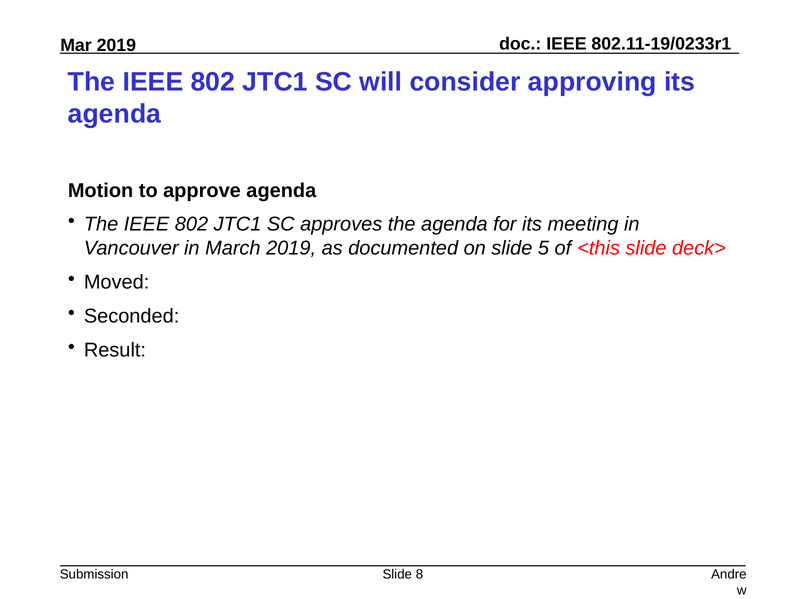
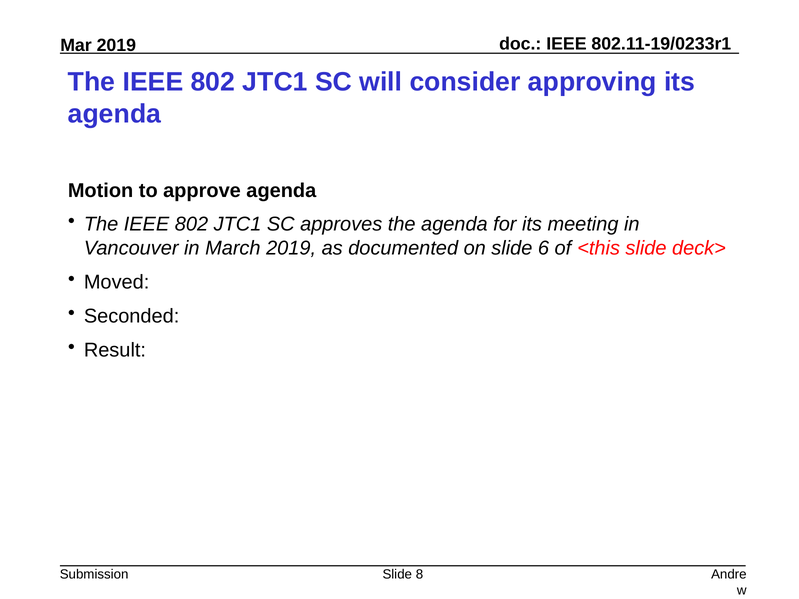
5: 5 -> 6
